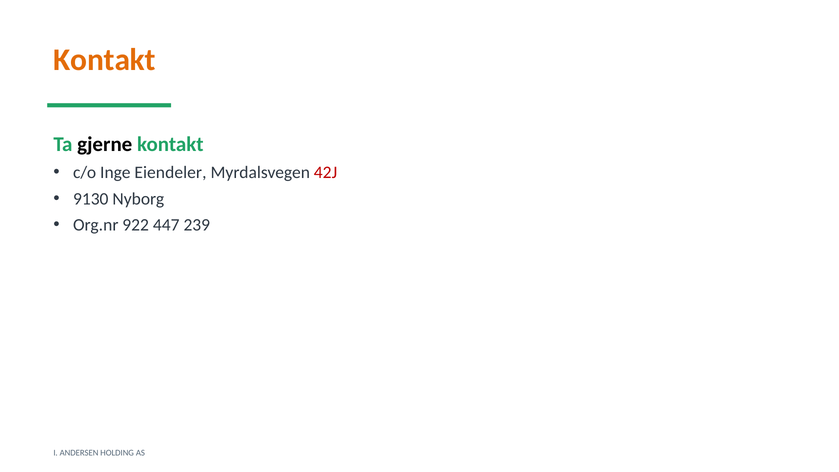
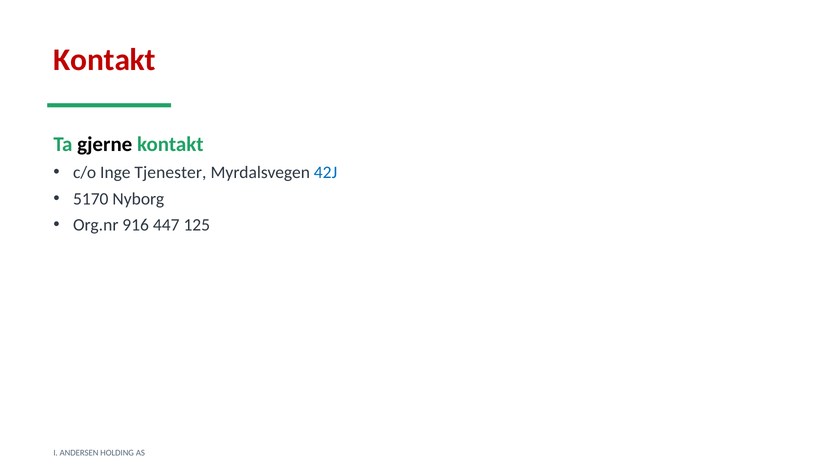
Kontakt at (105, 60) colour: orange -> red
Eiendeler: Eiendeler -> Tjenester
42J colour: red -> blue
9130: 9130 -> 5170
922: 922 -> 916
239: 239 -> 125
